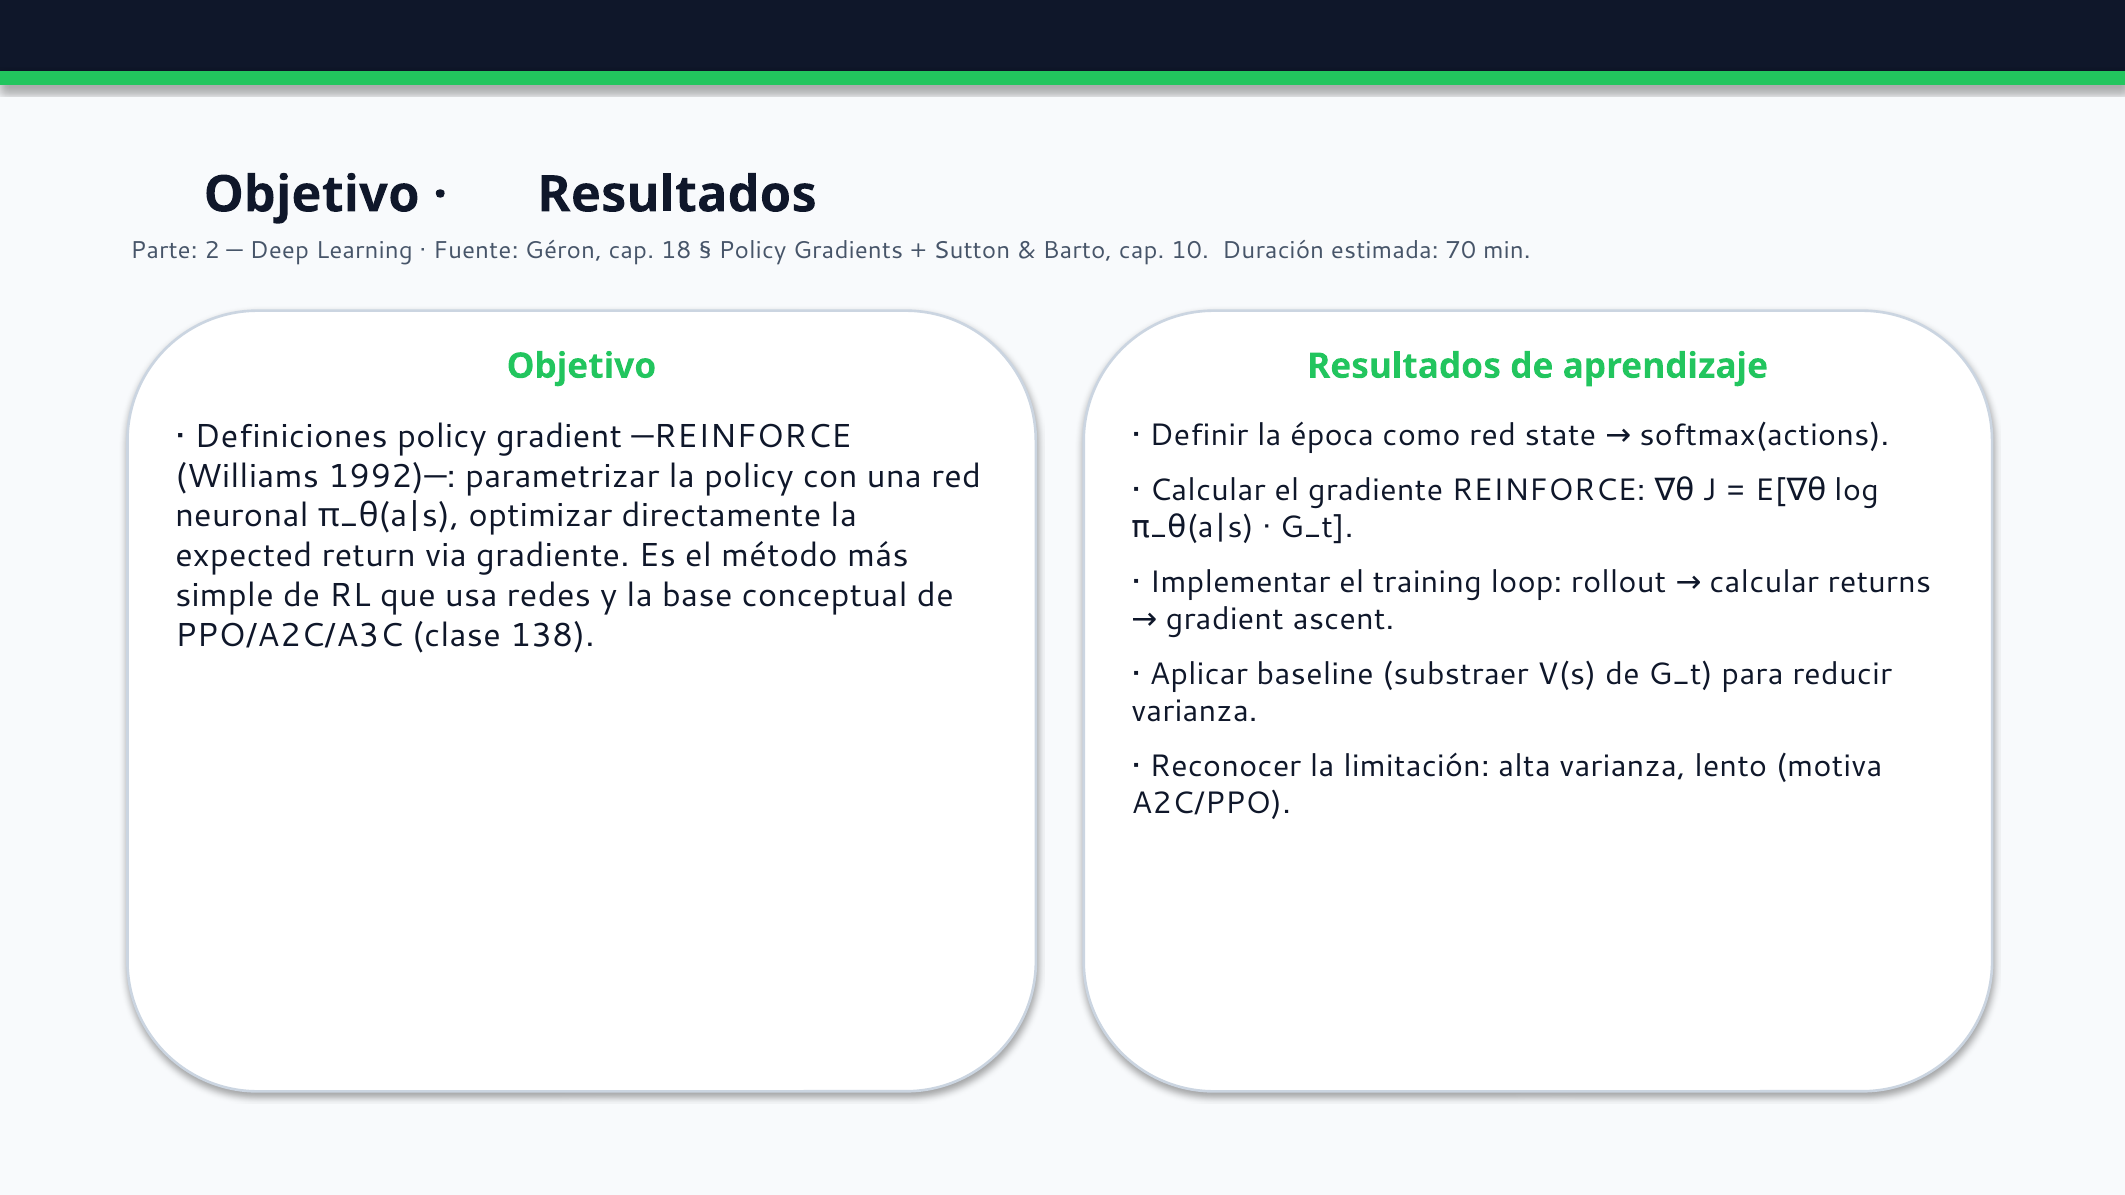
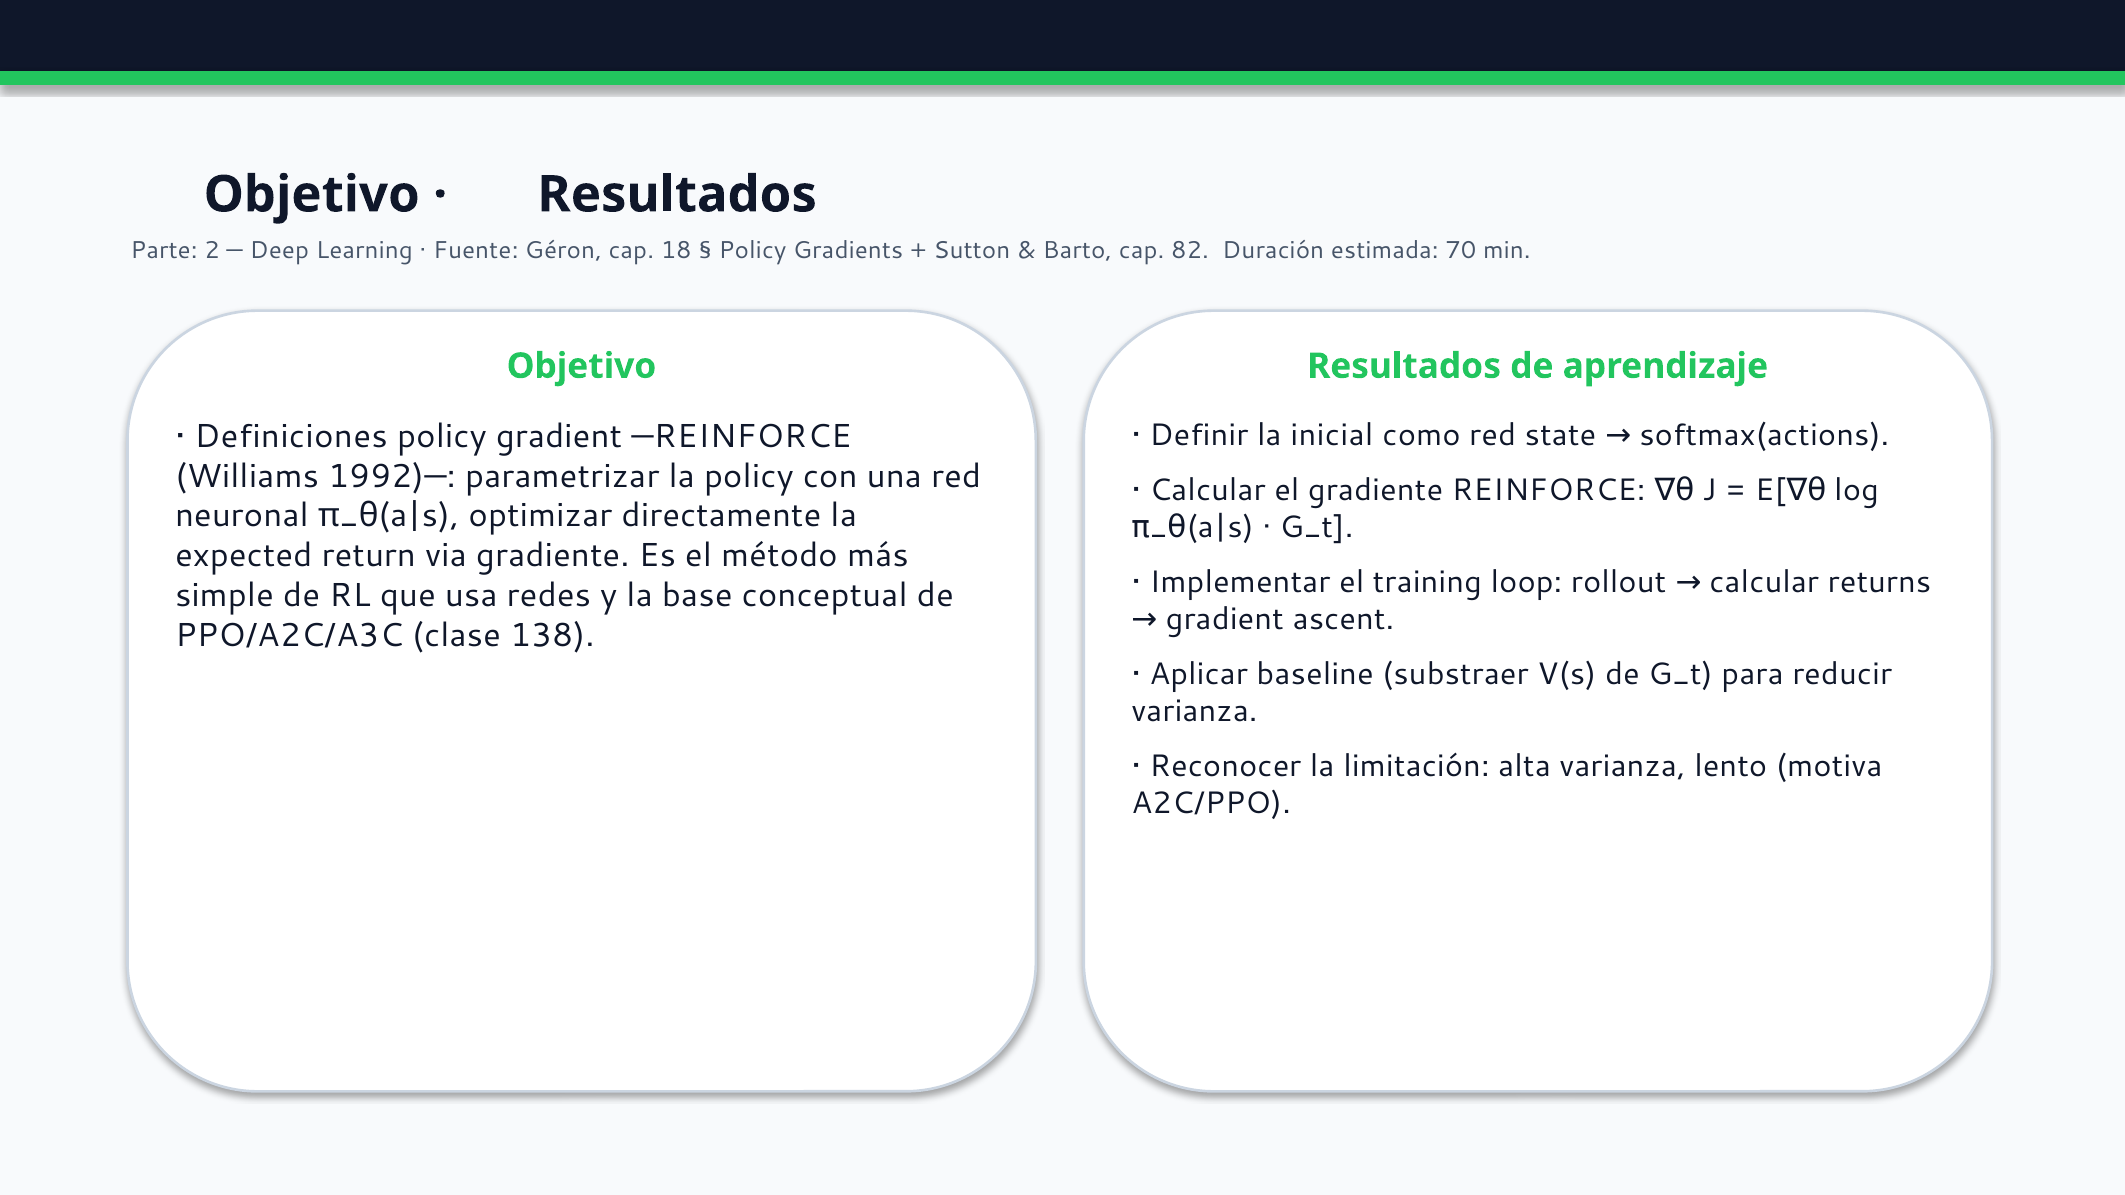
10: 10 -> 82
época: época -> inicial
